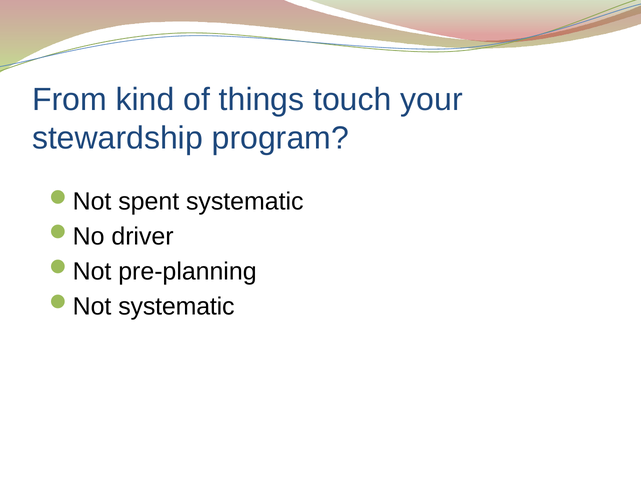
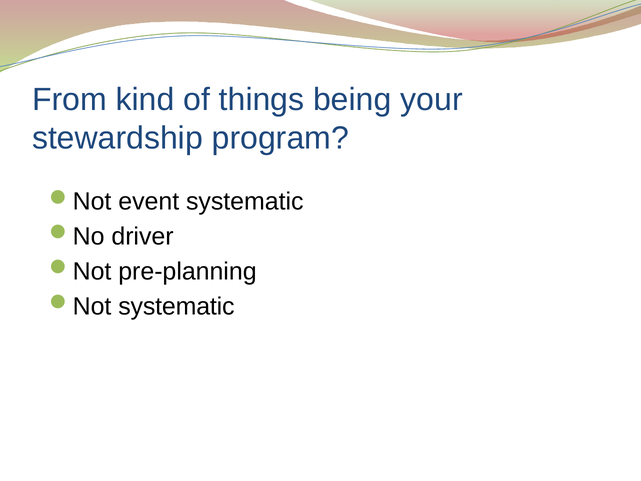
touch: touch -> being
spent: spent -> event
